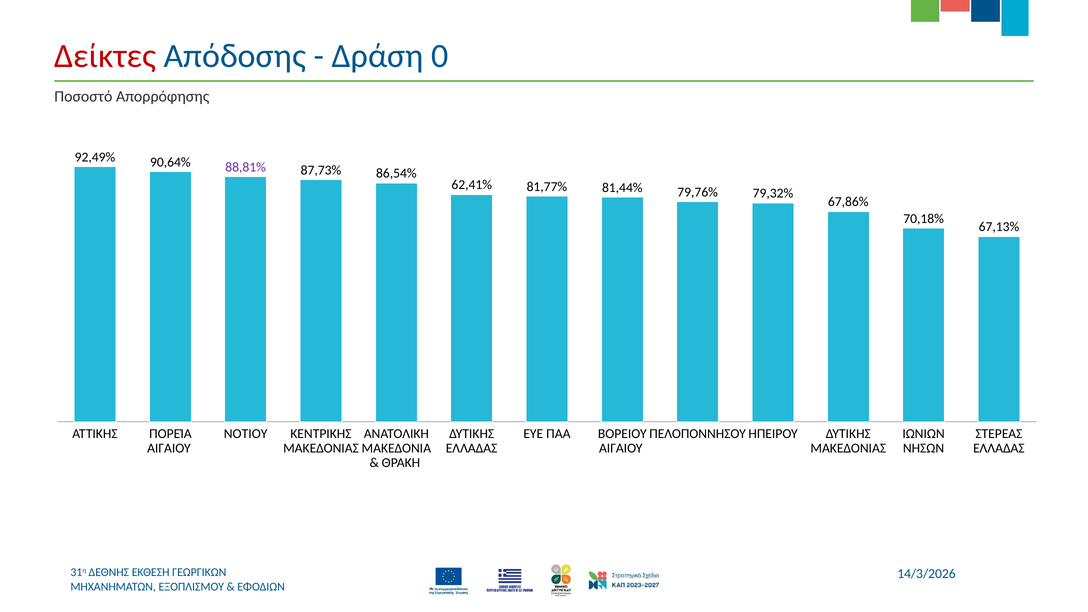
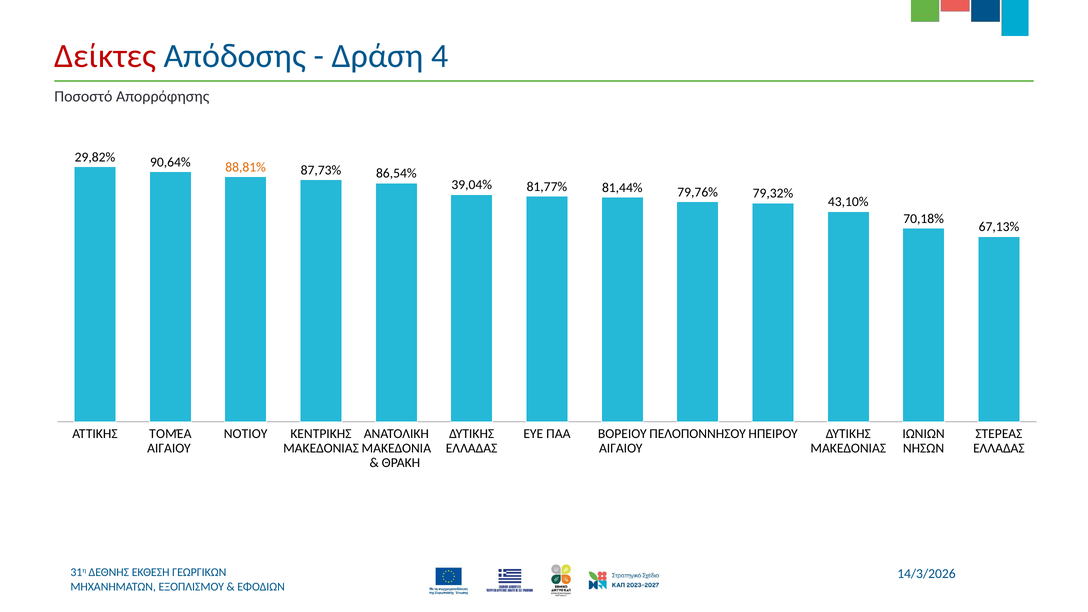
0: 0 -> 4
92,49%: 92,49% -> 29,82%
88,81% colour: purple -> orange
62,41%: 62,41% -> 39,04%
67,86%: 67,86% -> 43,10%
ΠΟΡΕΊΑ: ΠΟΡΕΊΑ -> ΤΟΜΈΑ
